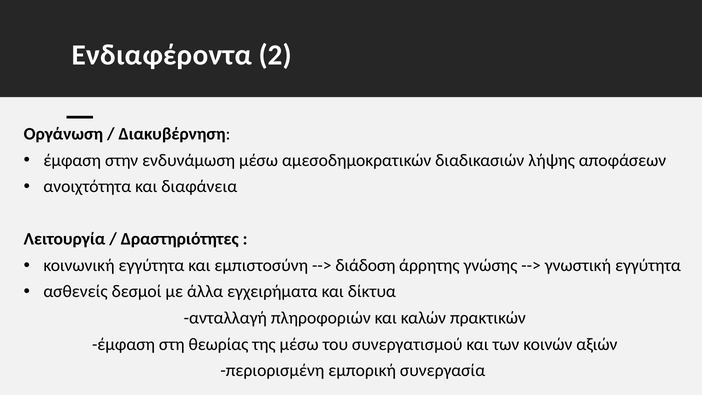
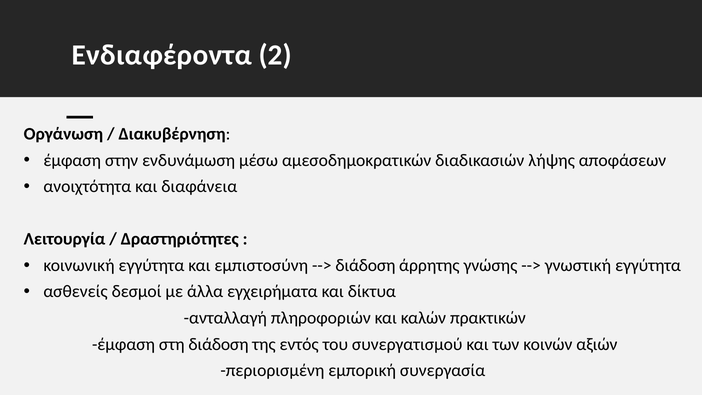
στη θεωρίας: θεωρίας -> διάδοση
της μέσω: μέσω -> εντός
